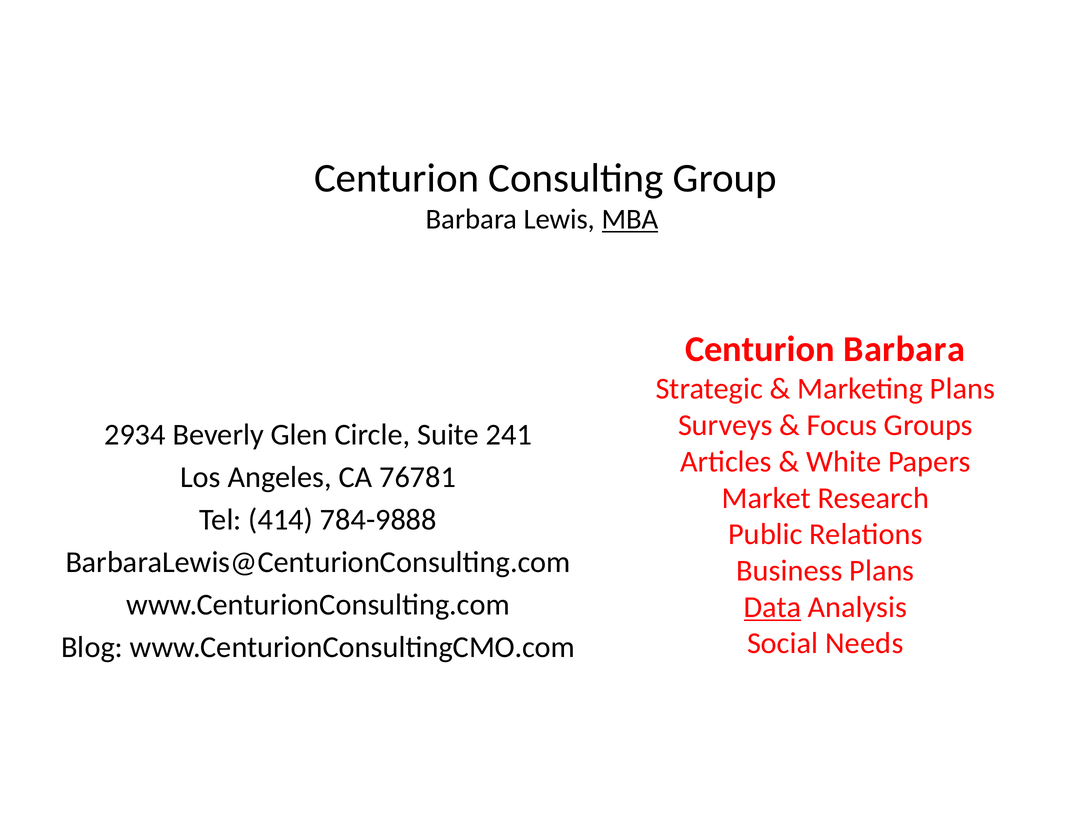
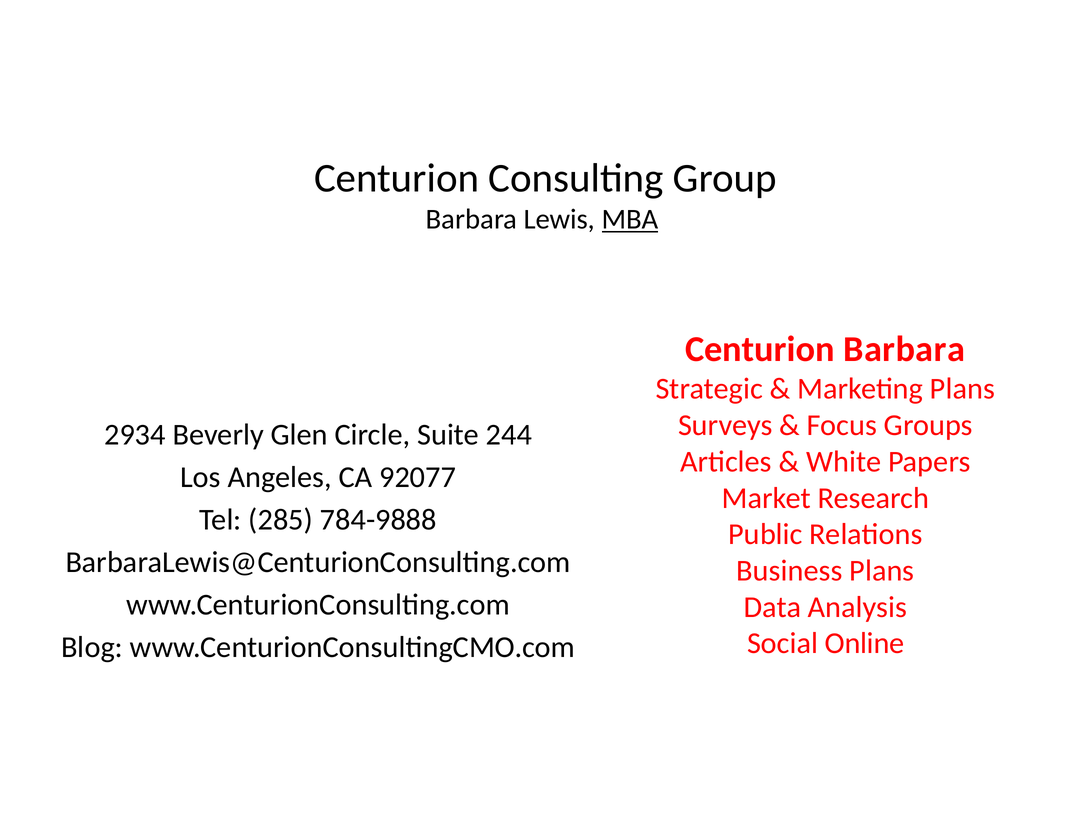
241: 241 -> 244
76781: 76781 -> 92077
414: 414 -> 285
Data underline: present -> none
Needs: Needs -> Online
